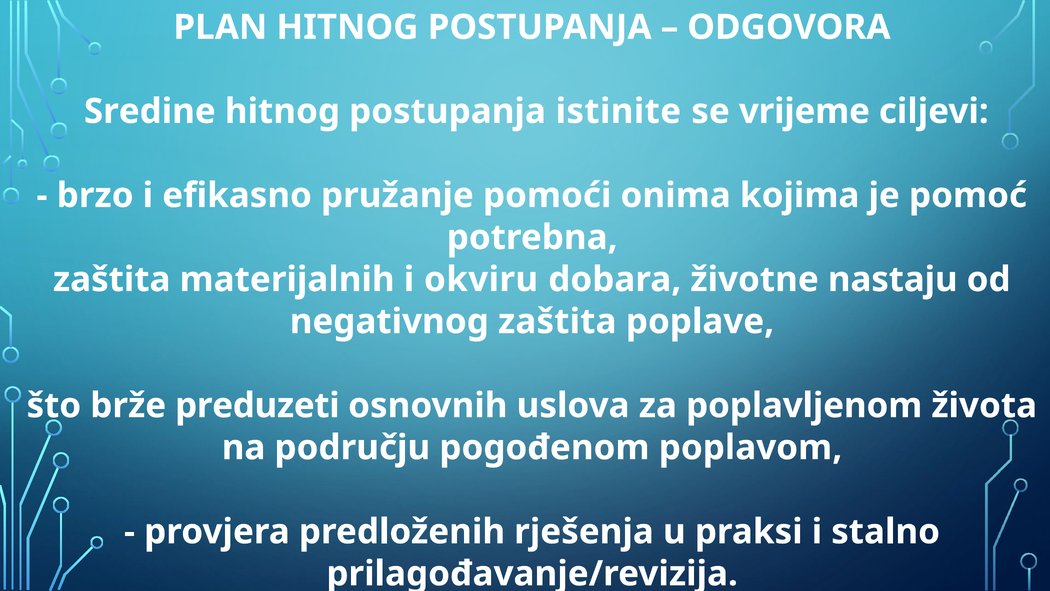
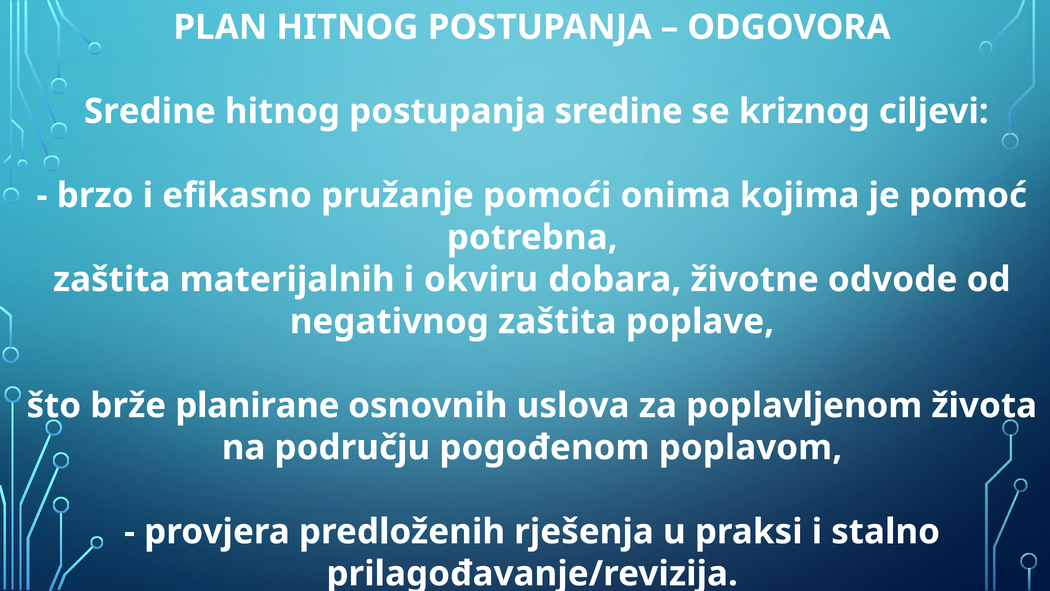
postupanja istinite: istinite -> sredine
vrijeme: vrijeme -> kriznog
nastaju: nastaju -> odvode
preduzeti: preduzeti -> planirane
